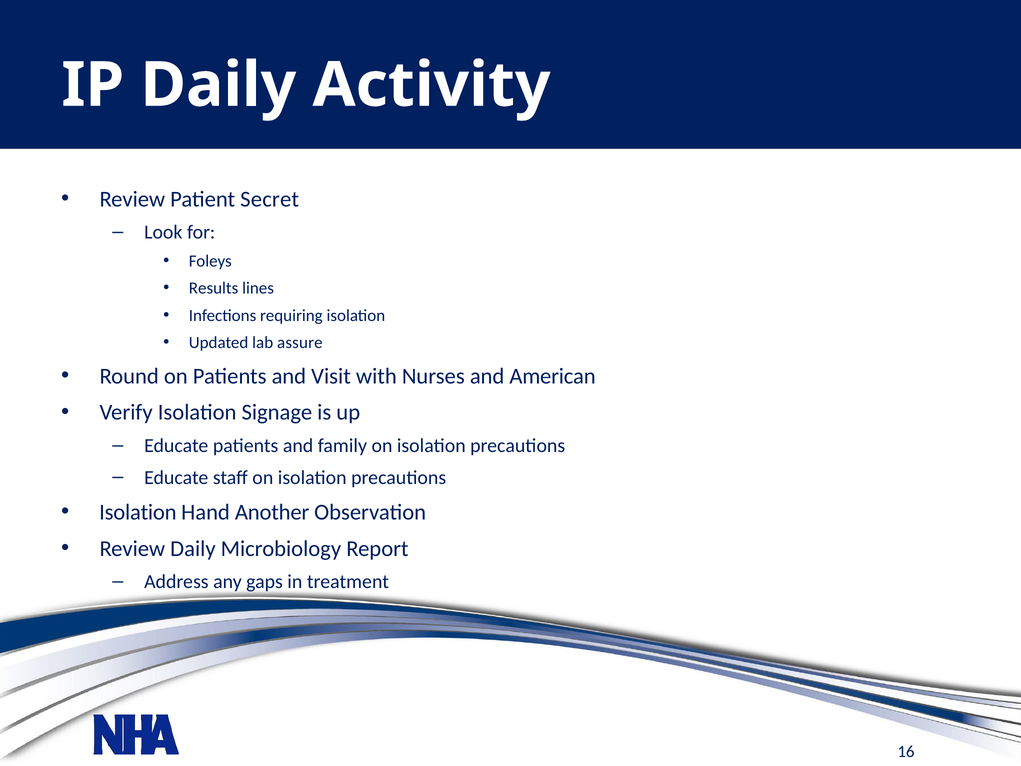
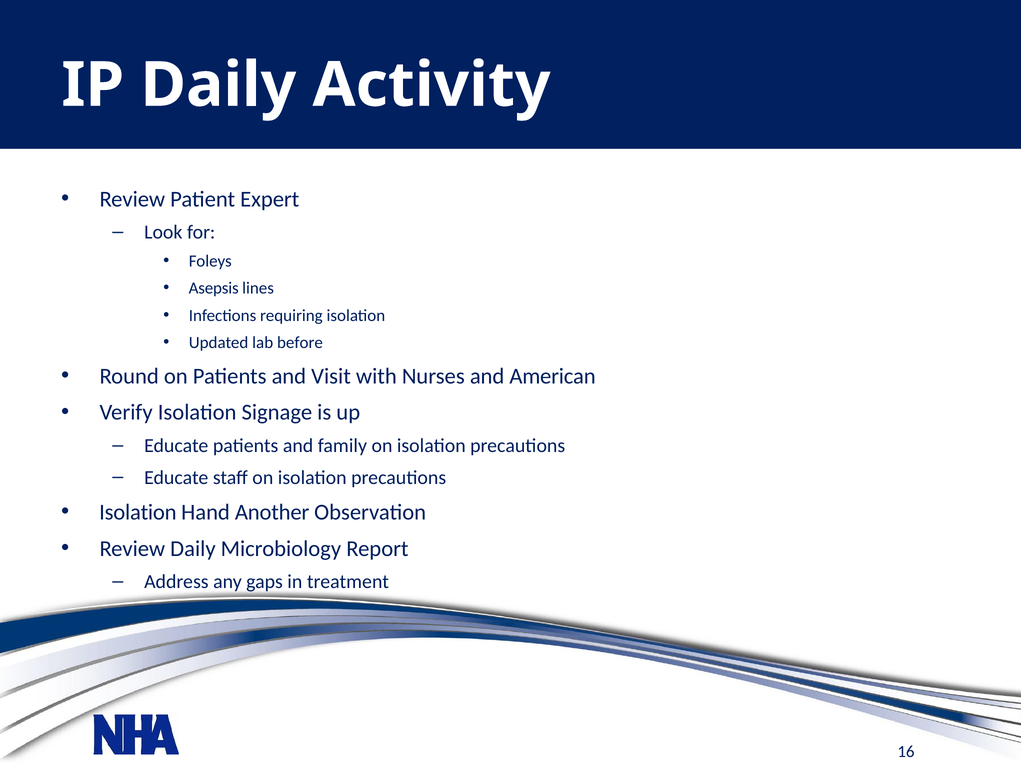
Secret: Secret -> Expert
Results: Results -> Asepsis
assure: assure -> before
